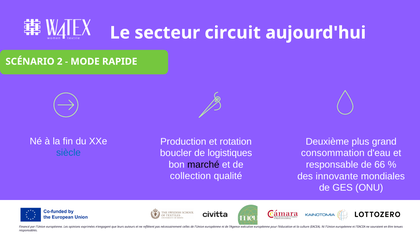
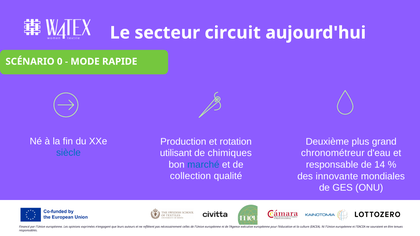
2: 2 -> 0
boucler: boucler -> utilisant
logistiques: logistiques -> chimiques
consommation: consommation -> chronométreur
marché colour: black -> blue
66: 66 -> 14
